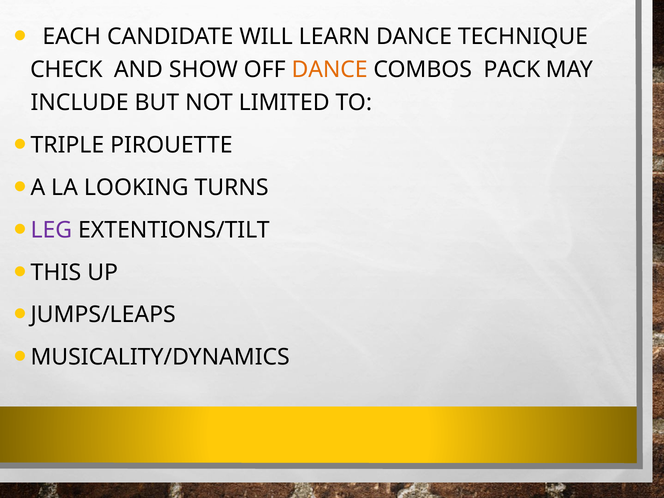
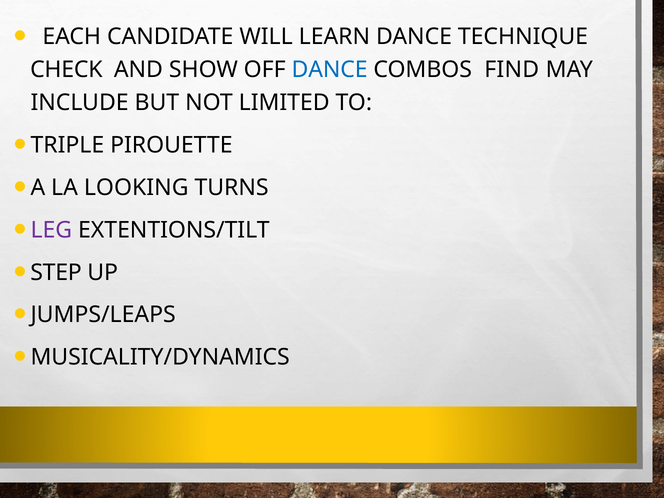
DANCE at (330, 70) colour: orange -> blue
PACK: PACK -> FIND
THIS: THIS -> STEP
